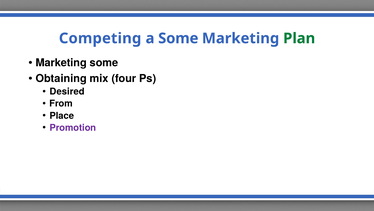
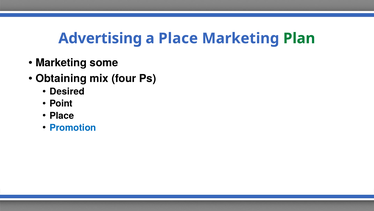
Competing: Competing -> Advertising
a Some: Some -> Place
From: From -> Point
Promotion colour: purple -> blue
